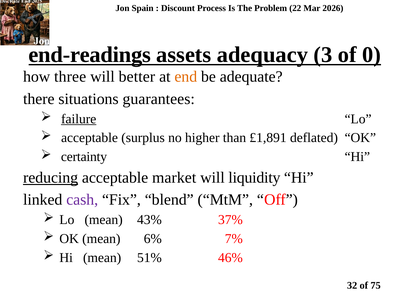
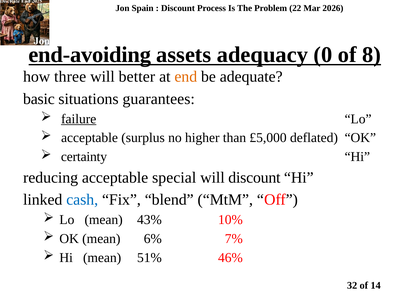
end-readings: end-readings -> end-avoiding
3: 3 -> 0
0: 0 -> 8
there: there -> basic
£1,891: £1,891 -> £5,000
reducing underline: present -> none
market: market -> special
will liquidity: liquidity -> discount
cash colour: purple -> blue
37%: 37% -> 10%
75: 75 -> 14
